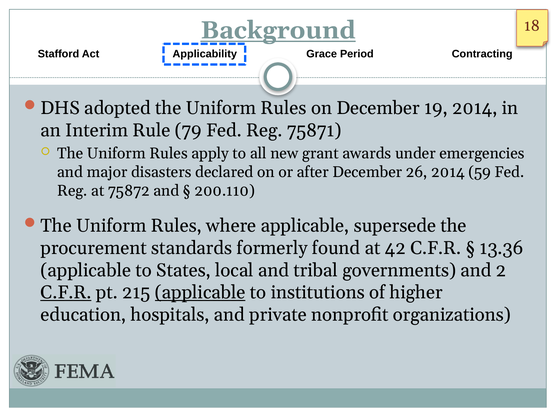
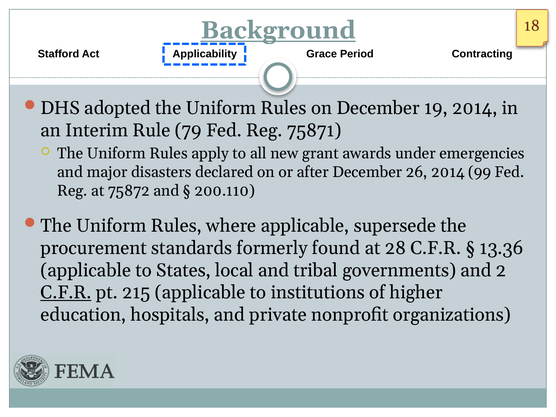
59: 59 -> 99
42: 42 -> 28
applicable at (200, 293) underline: present -> none
